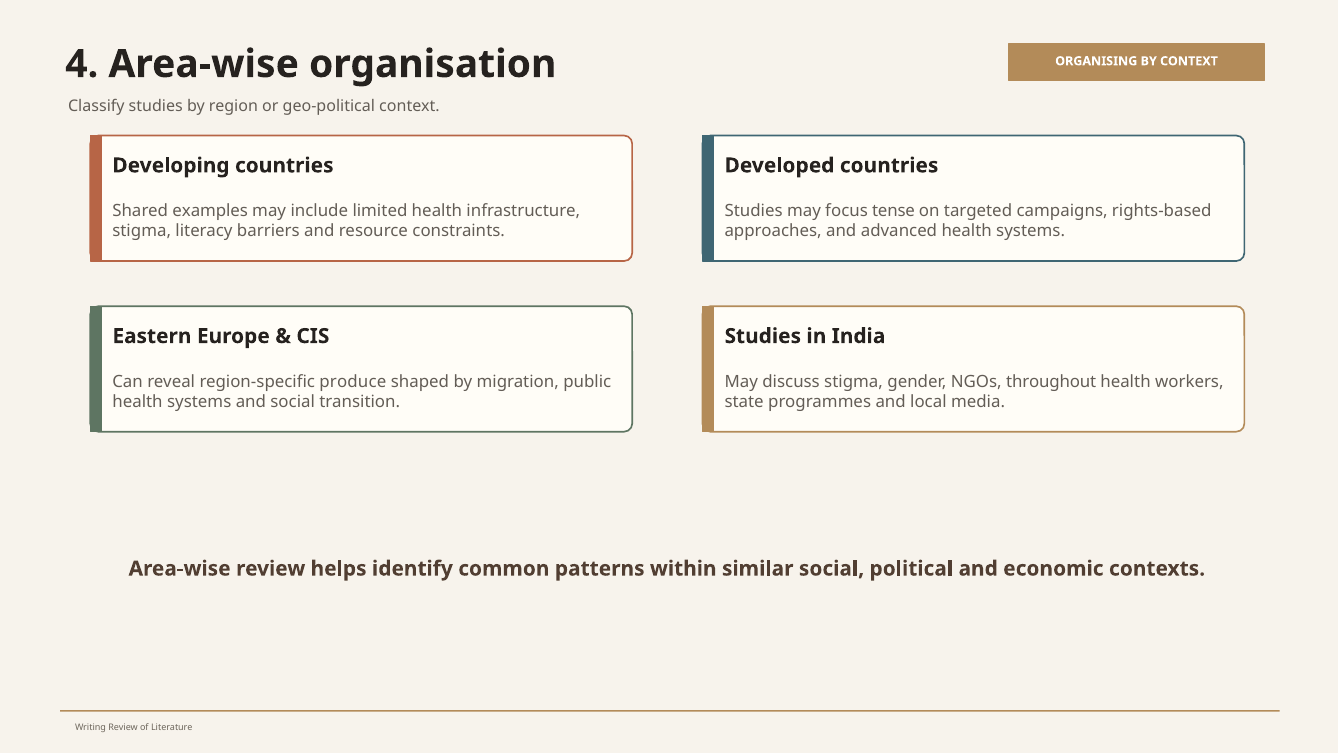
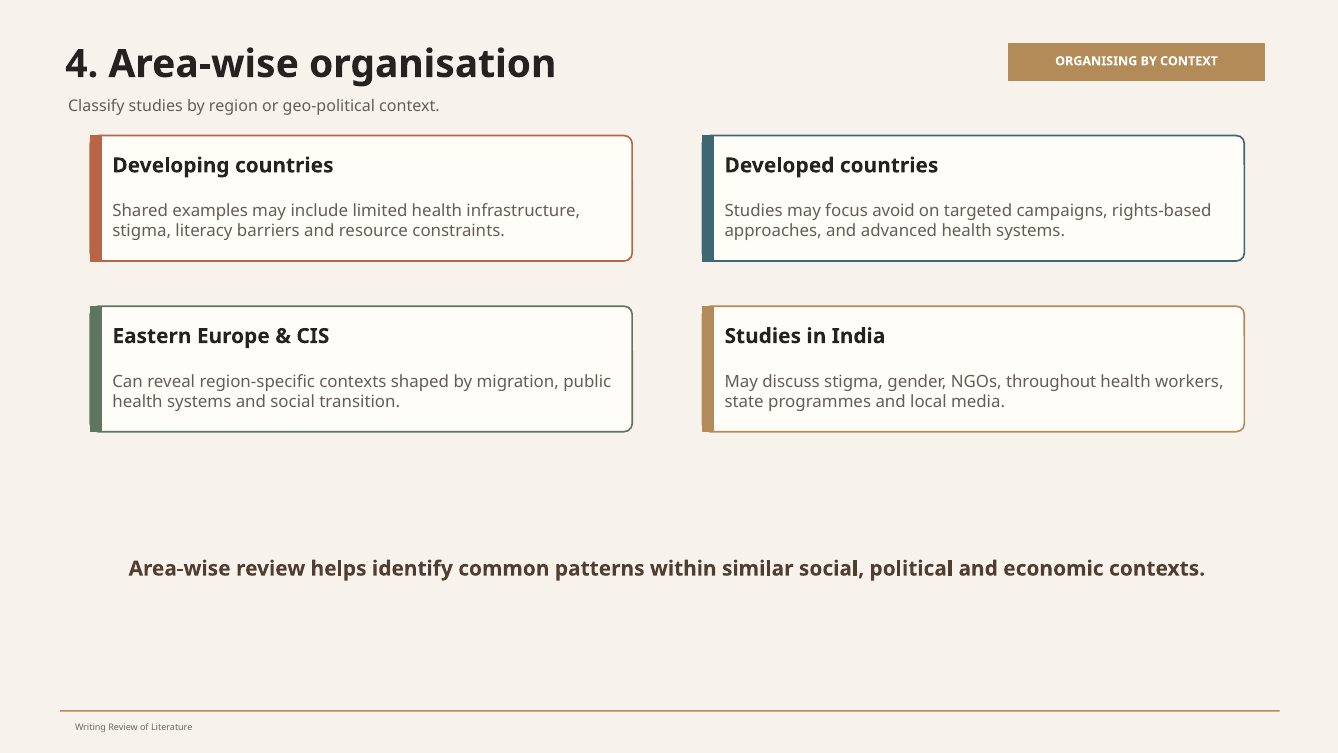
tense: tense -> avoid
region-specific produce: produce -> contexts
